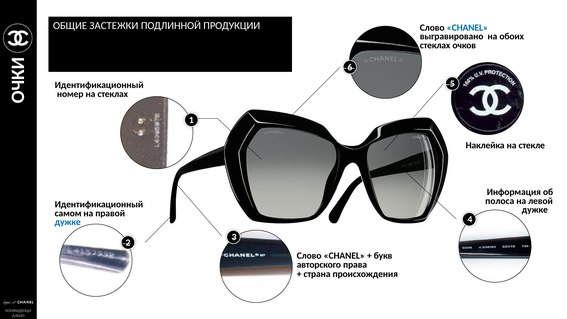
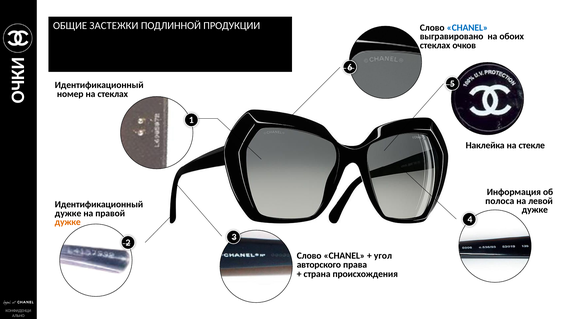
самом at (68, 213): самом -> дужке
дужке at (68, 222) colour: blue -> orange
букв: букв -> угол
